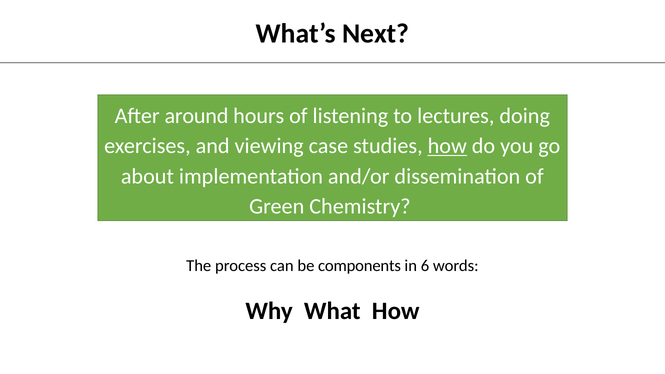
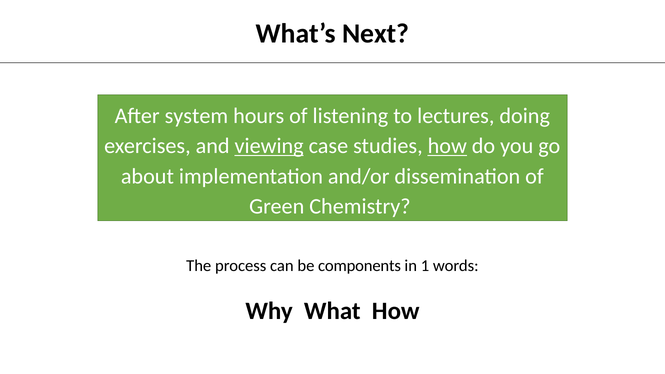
around: around -> system
viewing underline: none -> present
6: 6 -> 1
